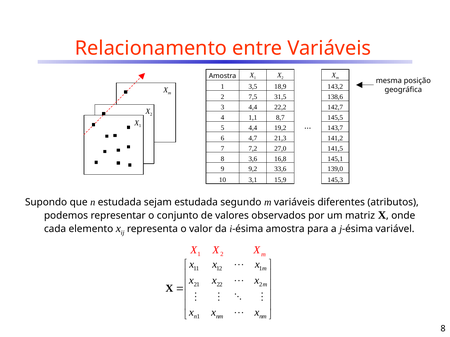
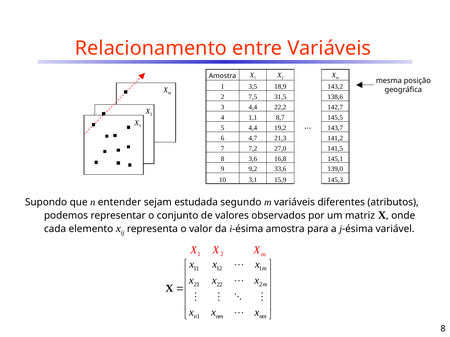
n estudada: estudada -> entender
